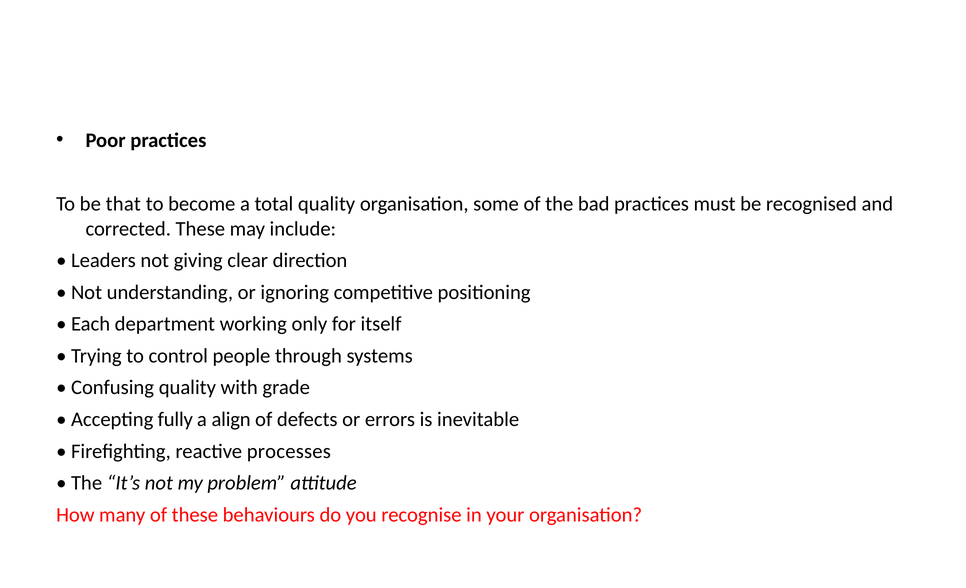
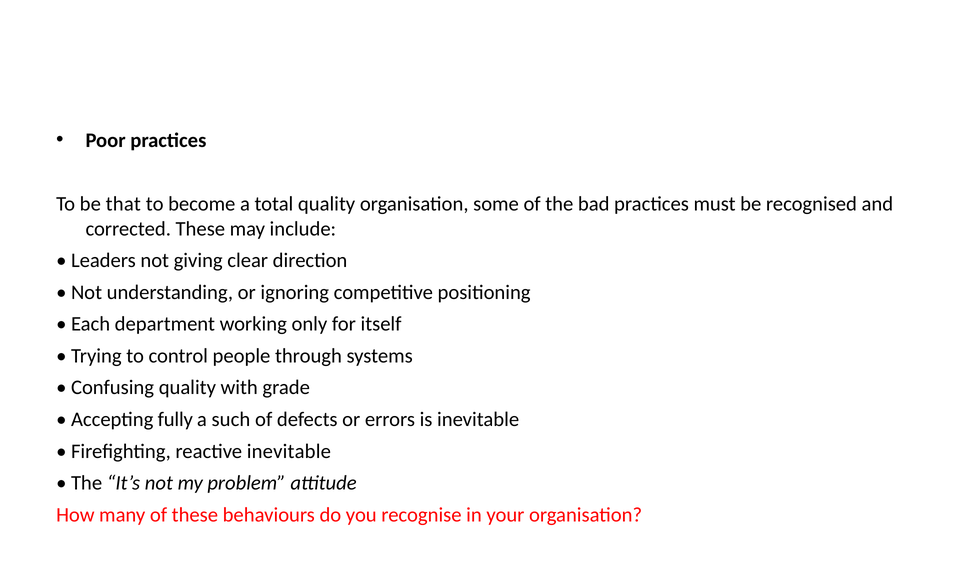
align: align -> such
reactive processes: processes -> inevitable
